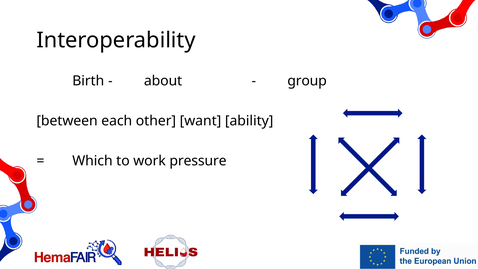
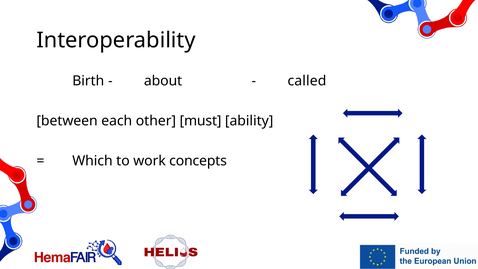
group: group -> called
want: want -> must
pressure: pressure -> concepts
